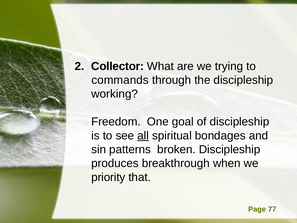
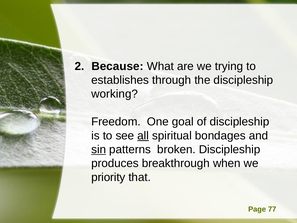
Collector: Collector -> Because
commands: commands -> establishes
sin underline: none -> present
